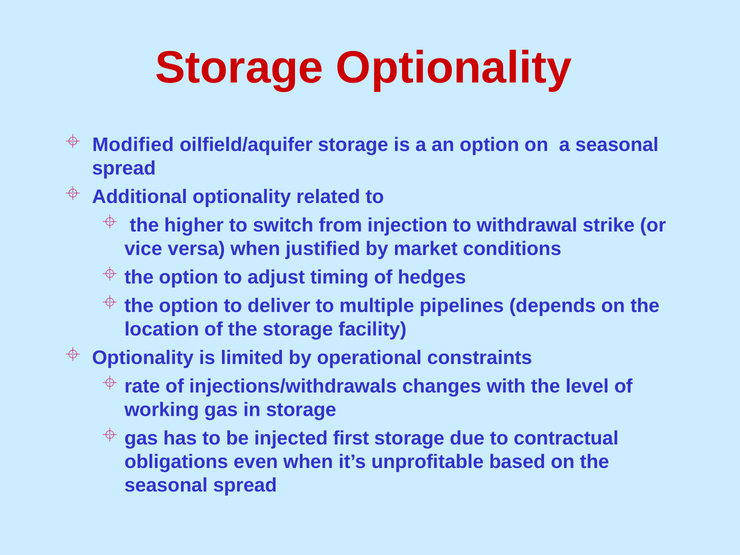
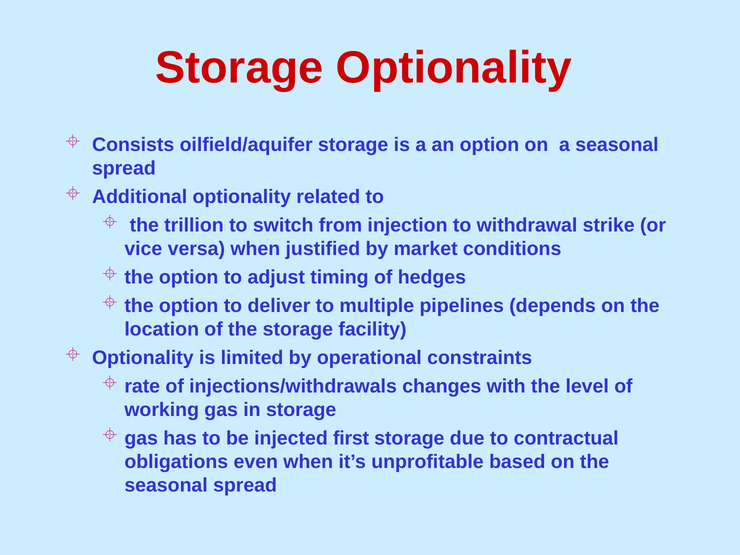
Modified: Modified -> Consists
higher: higher -> trillion
